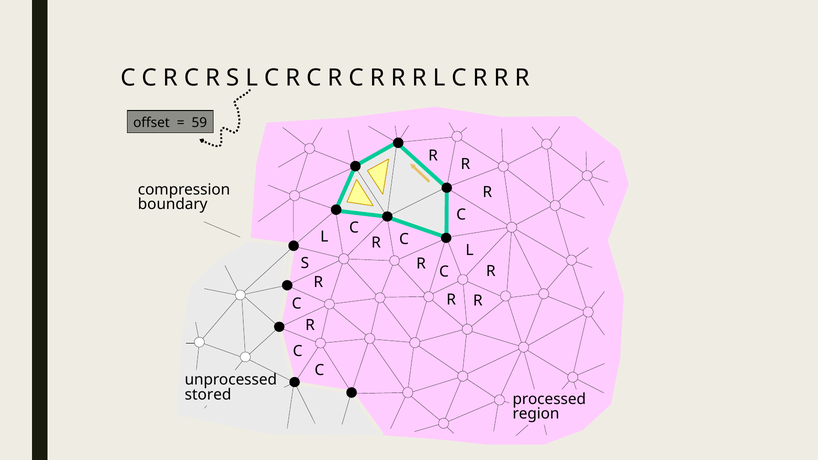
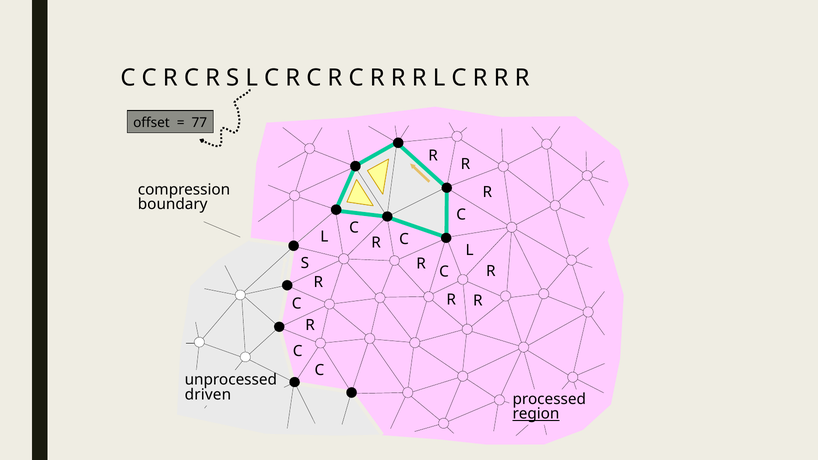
59: 59 -> 77
stored: stored -> driven
region underline: none -> present
